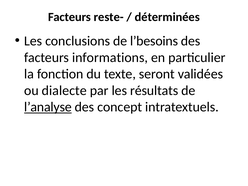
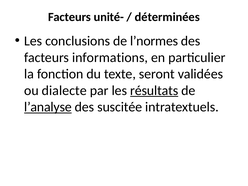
reste-: reste- -> unité-
l’besoins: l’besoins -> l’normes
résultats underline: none -> present
concept: concept -> suscitée
